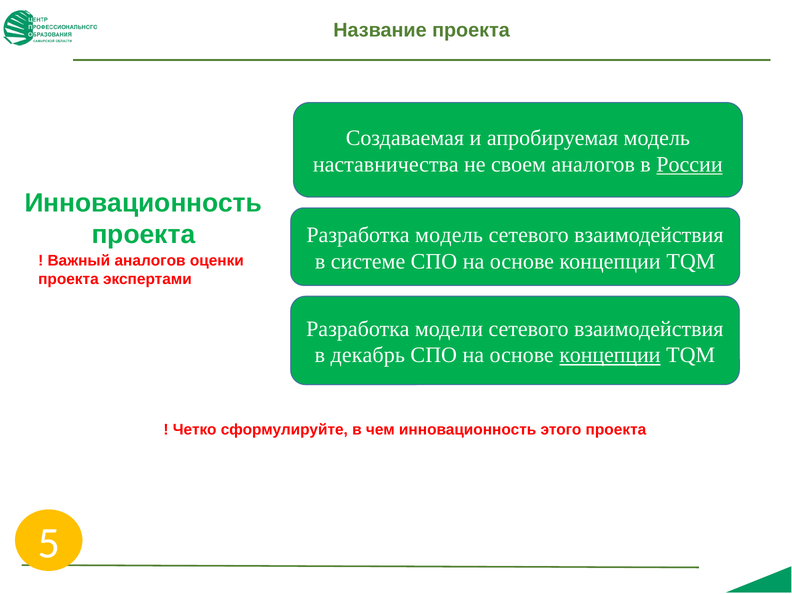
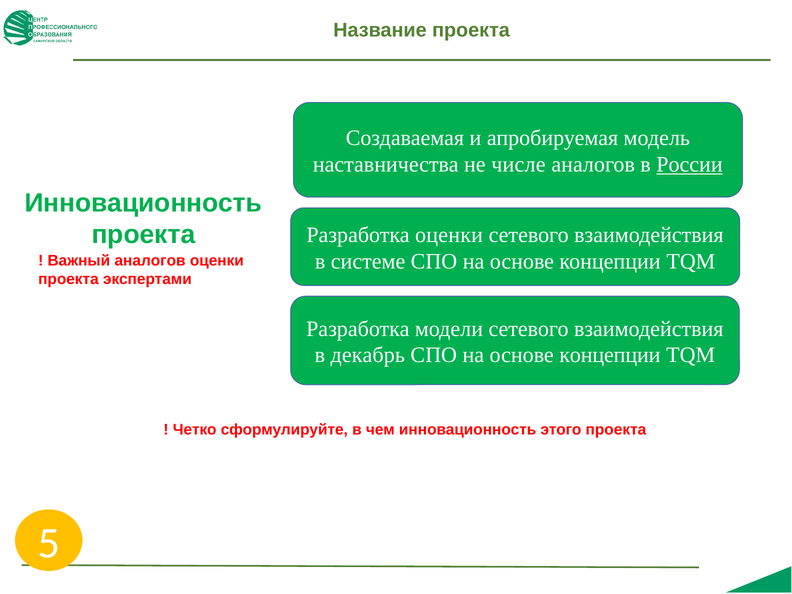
своем: своем -> числе
Разработка модель: модель -> оценки
концепции at (610, 355) underline: present -> none
